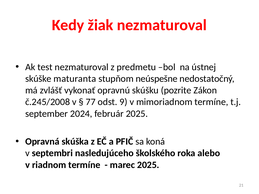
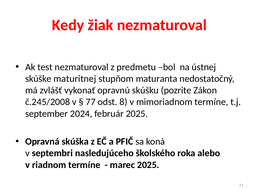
maturanta: maturanta -> maturitnej
neúspešne: neúspešne -> maturanta
9: 9 -> 8
